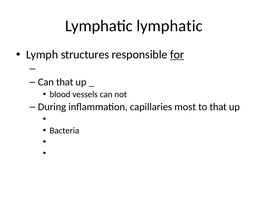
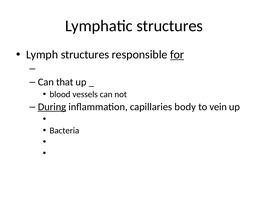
Lymphatic lymphatic: lymphatic -> structures
During underline: none -> present
most: most -> body
to that: that -> vein
